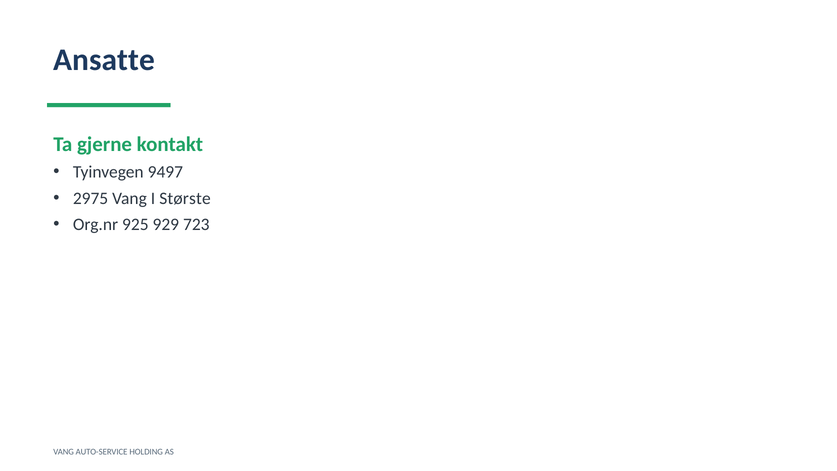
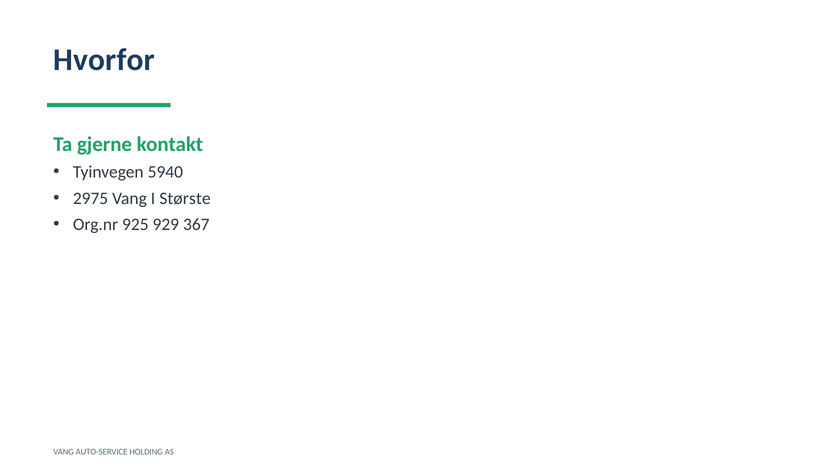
Ansatte: Ansatte -> Hvorfor
9497: 9497 -> 5940
723: 723 -> 367
